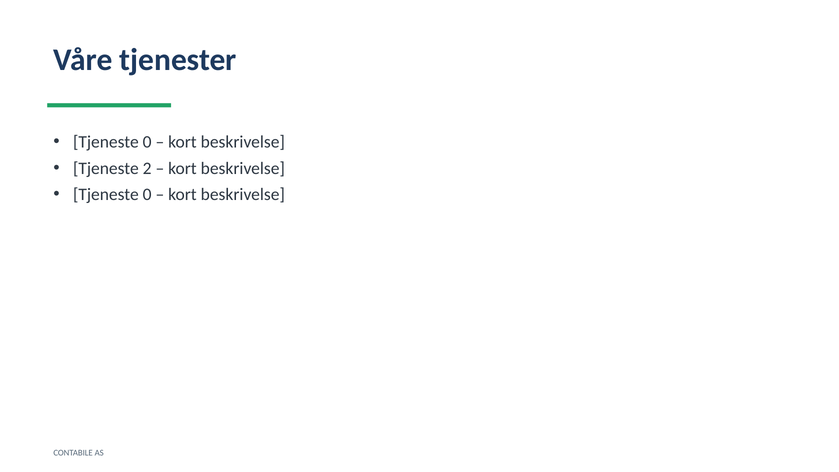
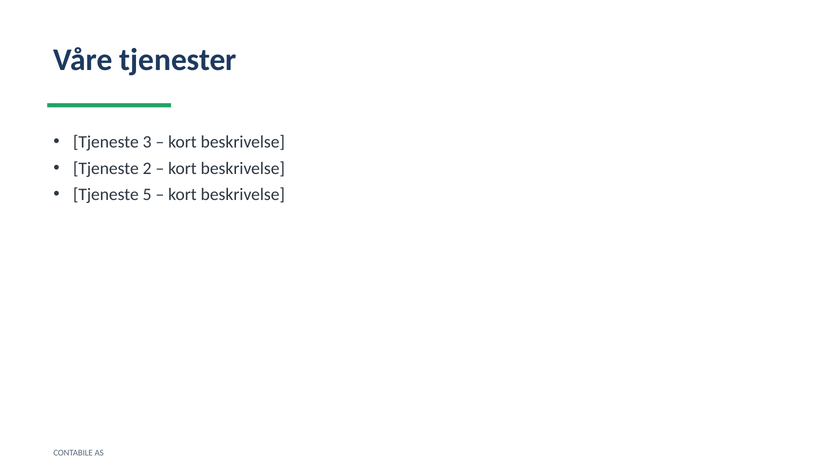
0 at (147, 142): 0 -> 3
0 at (147, 195): 0 -> 5
